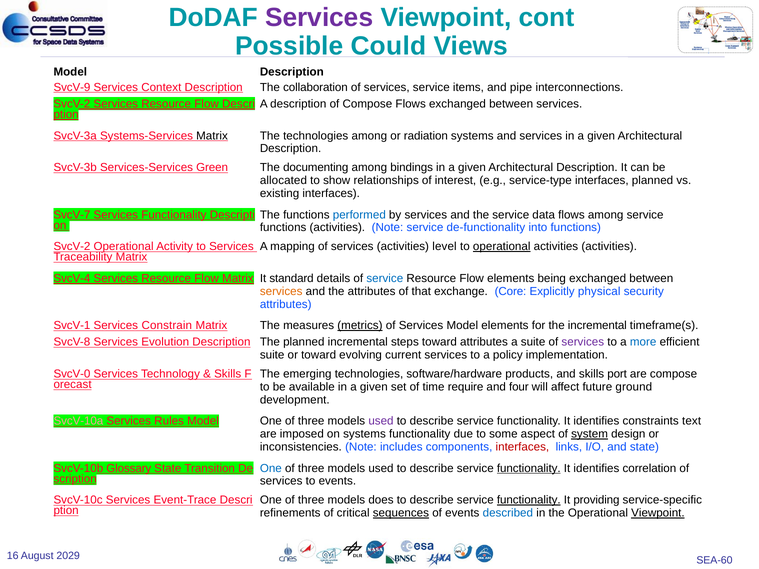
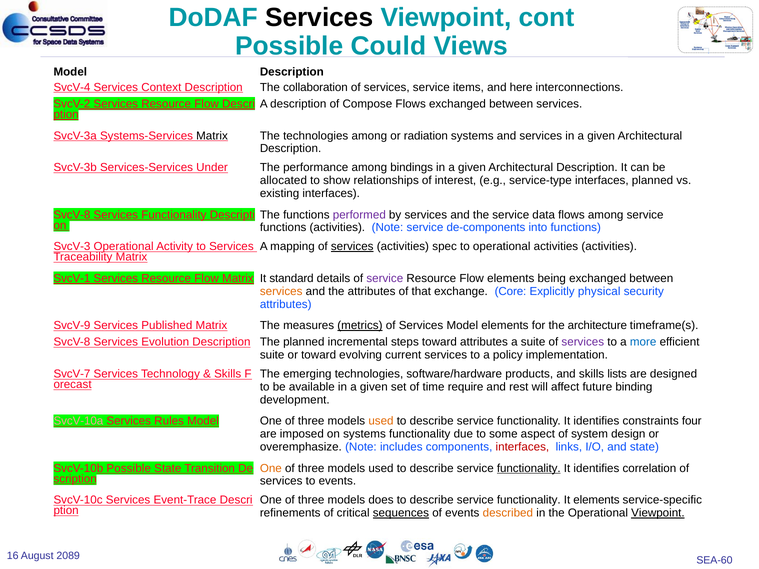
Services at (319, 18) colour: purple -> black
SvcV-9: SvcV-9 -> SvcV-4
pipe: pipe -> here
Green: Green -> Under
documenting: documenting -> performance
SvcV-7 at (72, 215): SvcV-7 -> SvcV-8
performed colour: blue -> purple
de-functionality: de-functionality -> de-components
SvcV-2 at (72, 247): SvcV-2 -> SvcV-3
services at (352, 247) underline: none -> present
level: level -> spec
operational at (502, 247) underline: present -> none
SvcV-4: SvcV-4 -> SvcV-1
service at (385, 279) colour: blue -> purple
SvcV-1: SvcV-1 -> SvcV-9
Constrain: Constrain -> Published
the incremental: incremental -> architecture
SvcV-0: SvcV-0 -> SvcV-7
port: port -> lists
are compose: compose -> designed
four: four -> rest
ground: ground -> binding
used at (381, 421) colour: purple -> orange
text: text -> four
system underline: present -> none
inconsistencies: inconsistencies -> overemphasize
Glossary at (129, 468): Glossary -> Possible
One at (271, 468) colour: blue -> orange
functionality at (529, 500) underline: present -> none
It providing: providing -> elements
described colour: blue -> orange
2029: 2029 -> 2089
